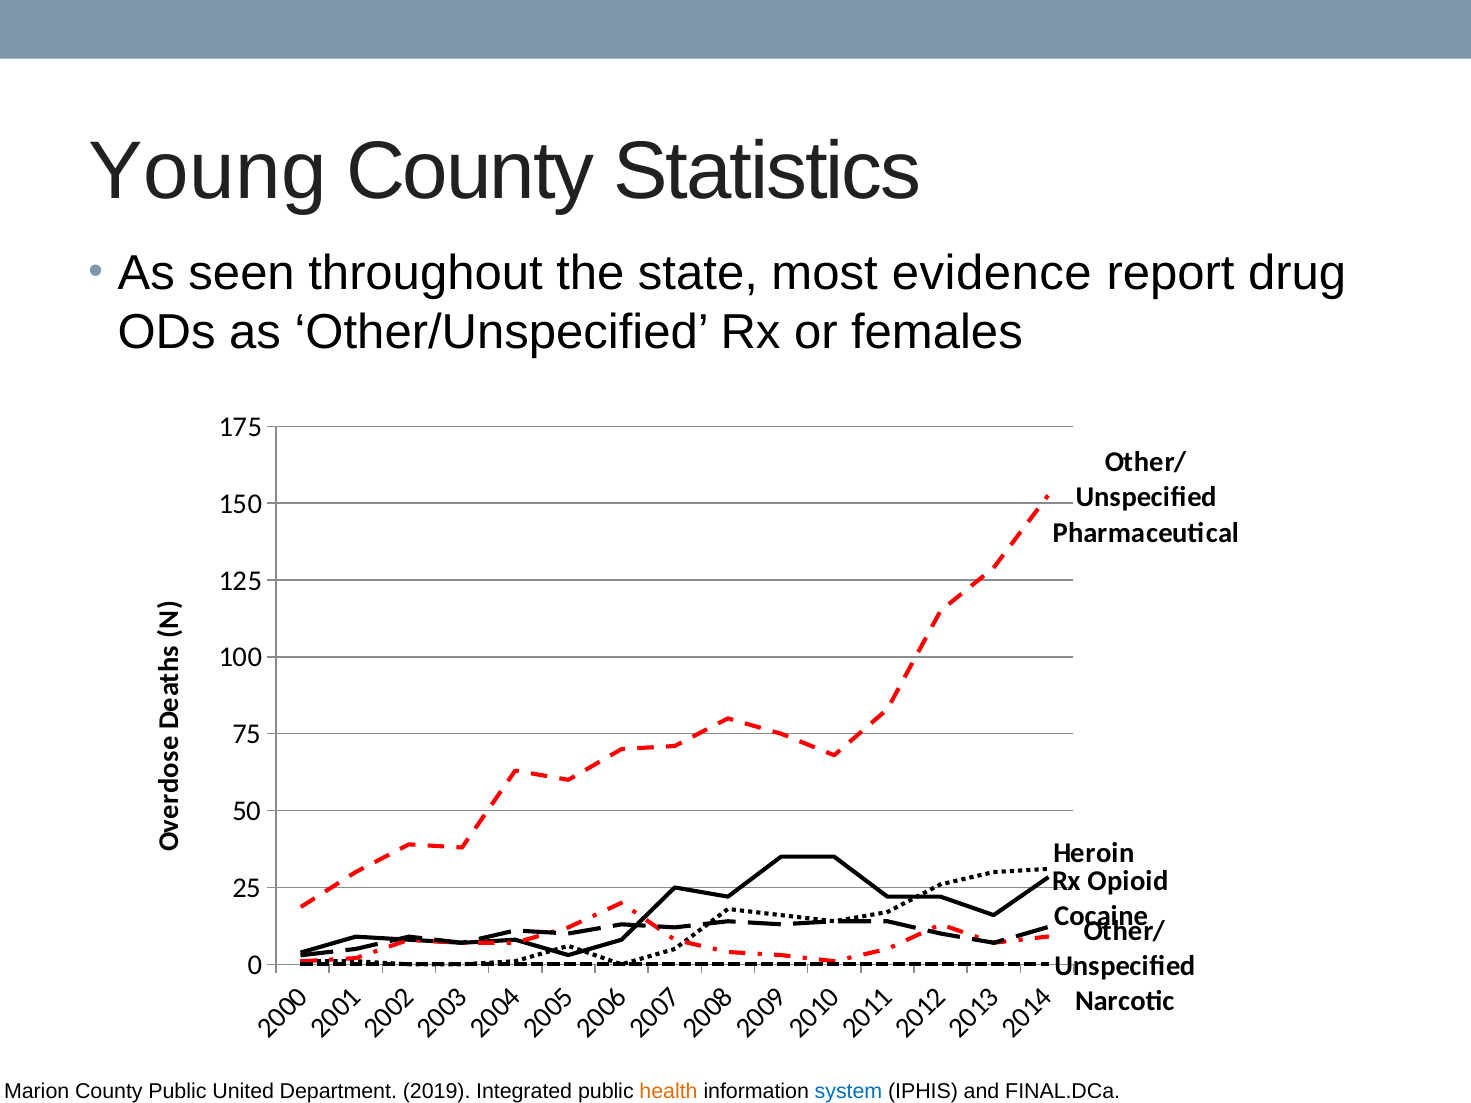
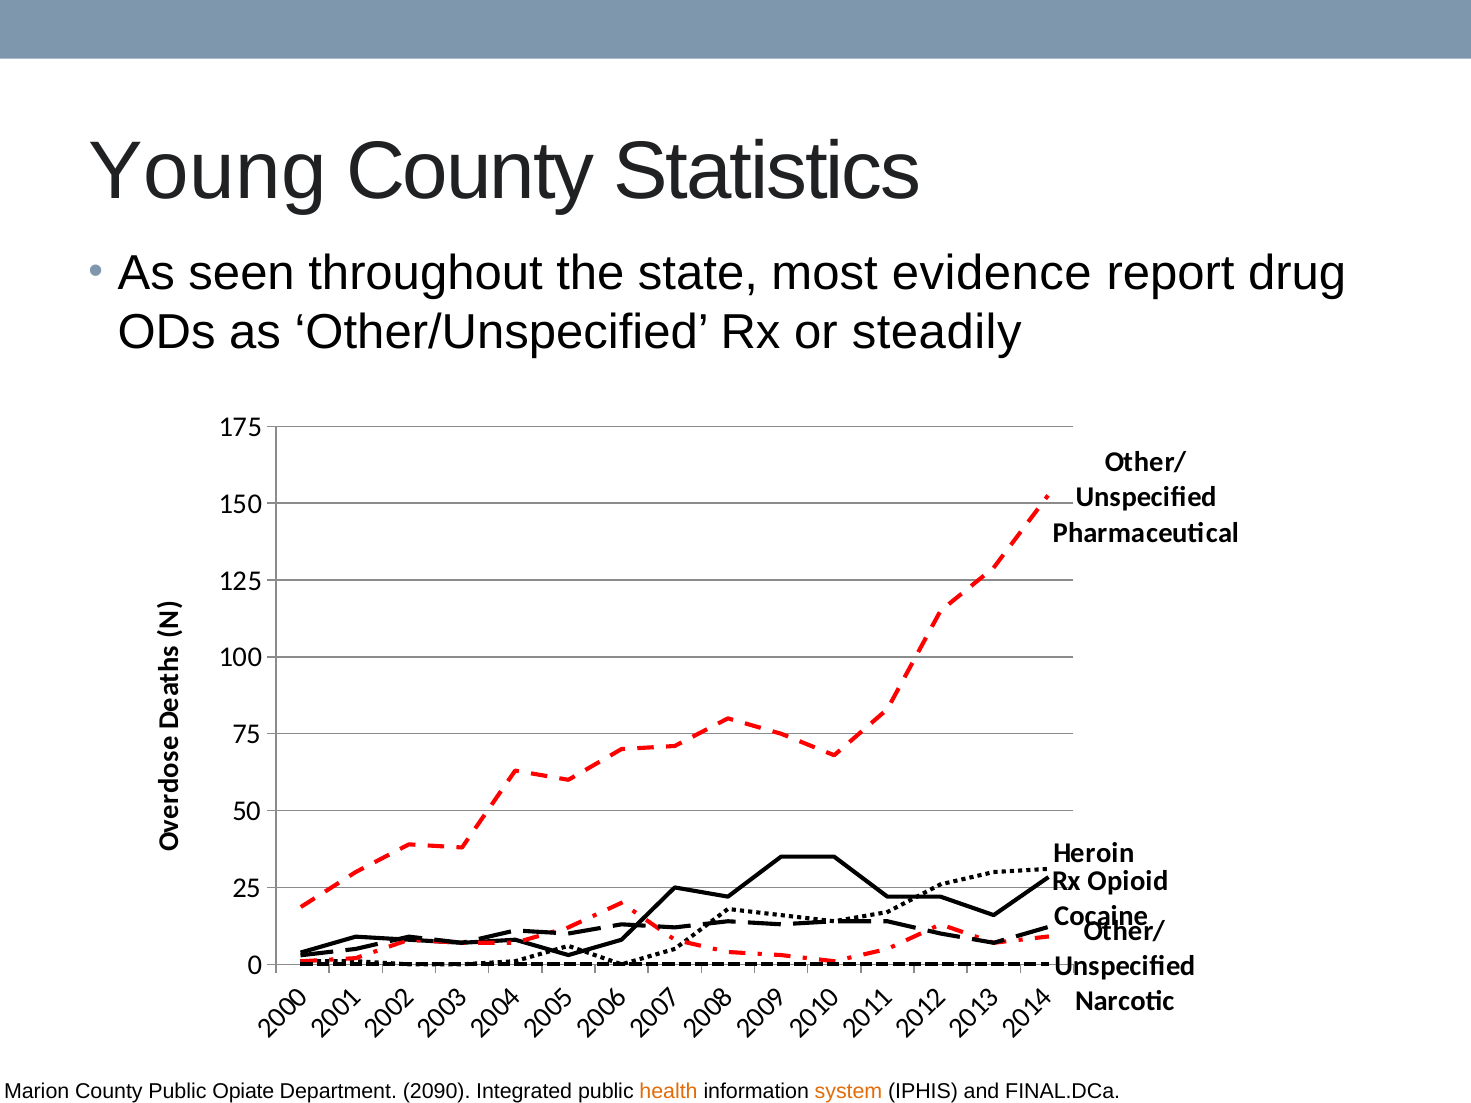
females: females -> steadily
United: United -> Opiate
2019: 2019 -> 2090
system colour: blue -> orange
